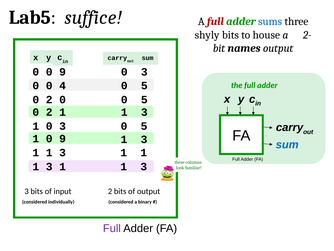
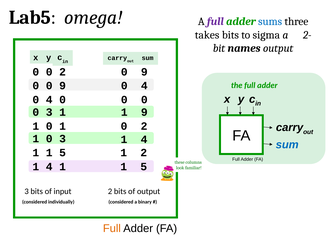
suffice: suffice -> omega
full at (215, 21) colour: red -> purple
shyly: shyly -> takes
house: house -> sigma
0 0 9: 9 -> 2
3 at (144, 72): 3 -> 9
0 0 4: 4 -> 9
5 at (144, 86): 5 -> 4
2 at (49, 100): 2 -> 4
5 at (144, 100): 5 -> 0
2 at (49, 112): 2 -> 3
3 at (144, 112): 3 -> 9
3 at (63, 126): 3 -> 1
5 at (144, 126): 5 -> 2
1 0 9: 9 -> 3
3 at (144, 139): 3 -> 4
3 at (63, 152): 3 -> 5
1 at (144, 152): 1 -> 2
3 at (49, 166): 3 -> 4
3 at (144, 166): 3 -> 5
Full at (112, 228) colour: purple -> orange
